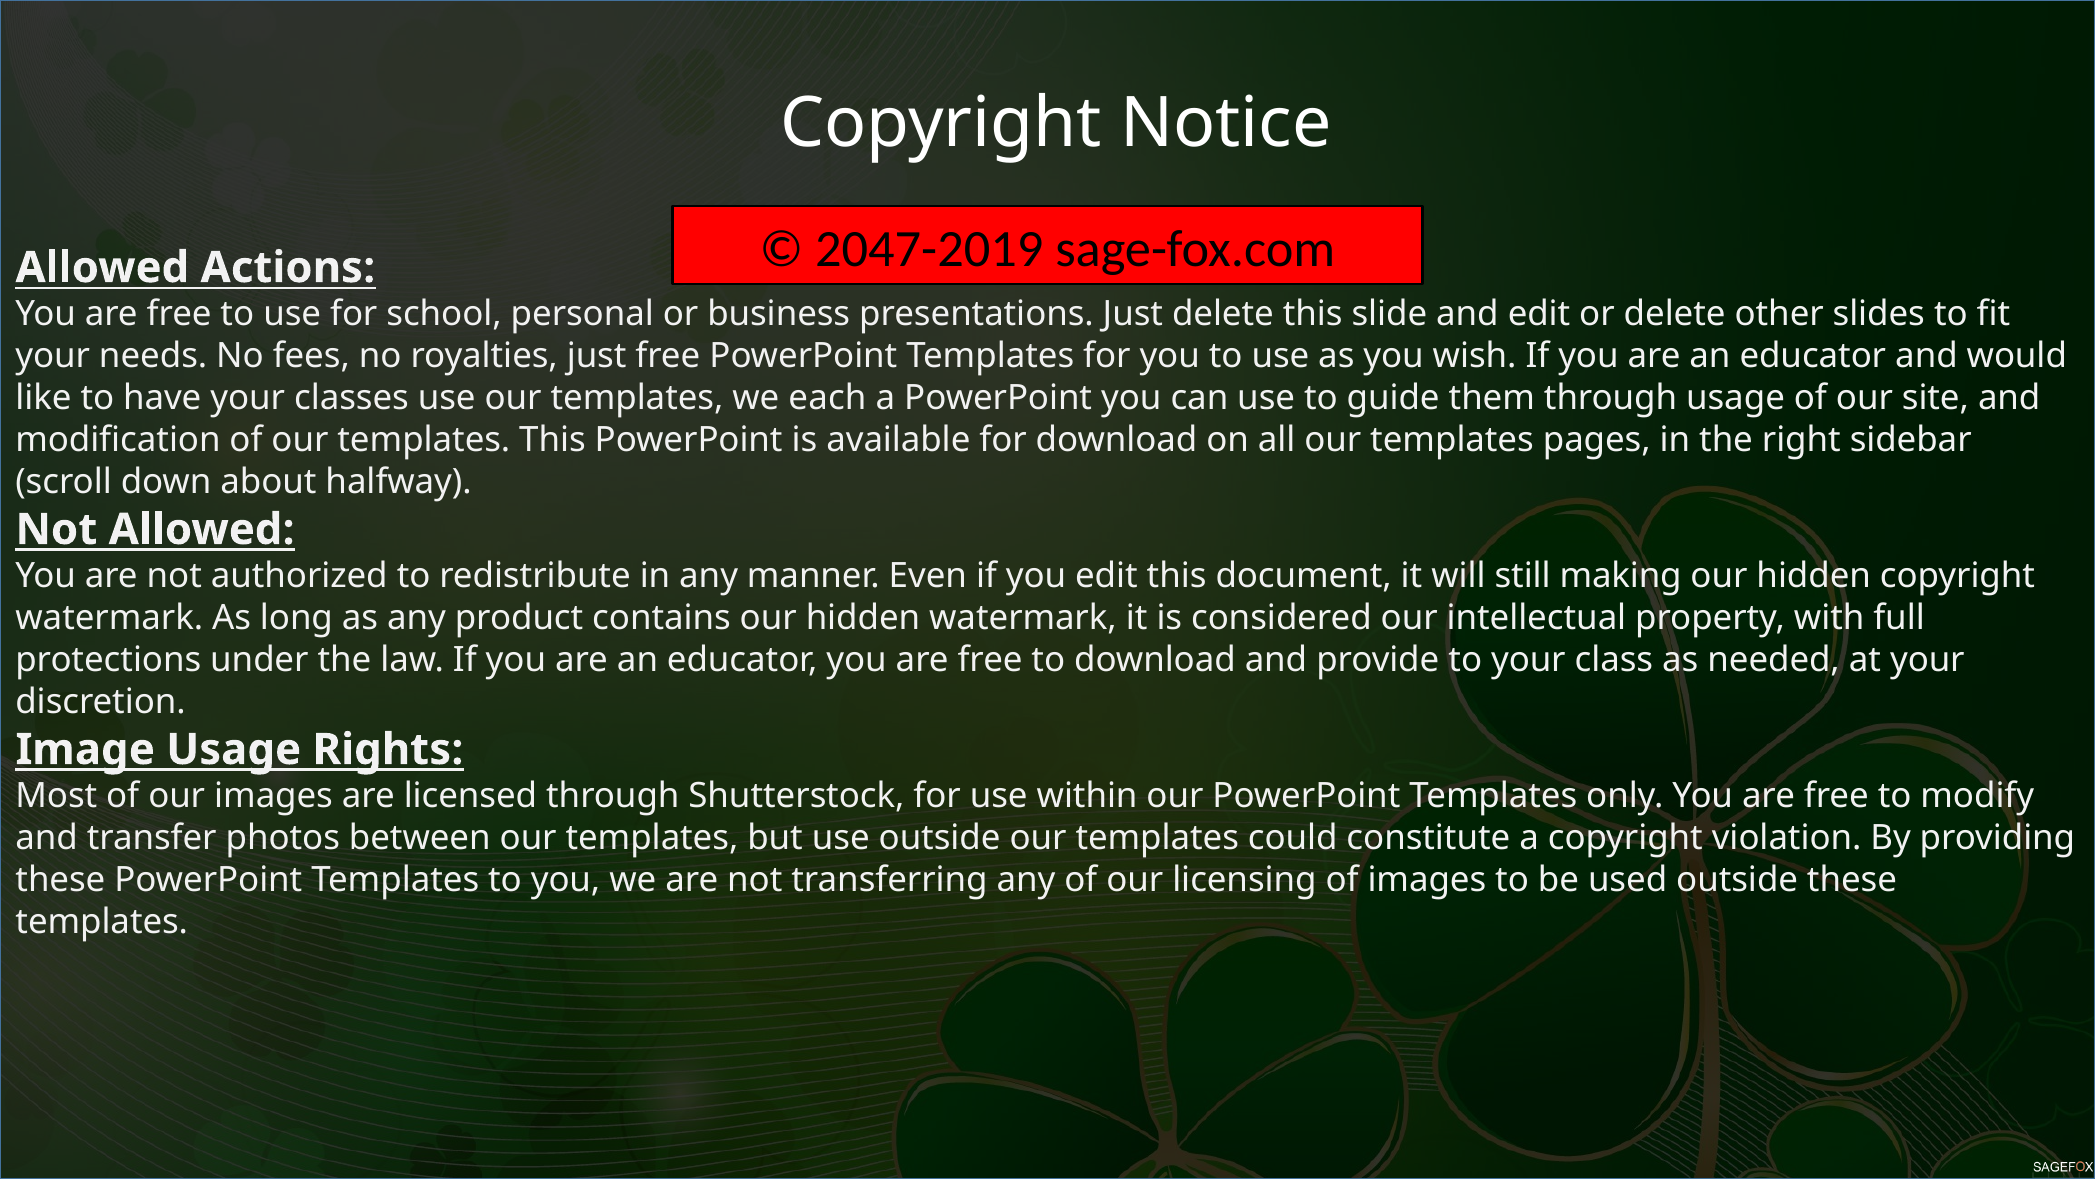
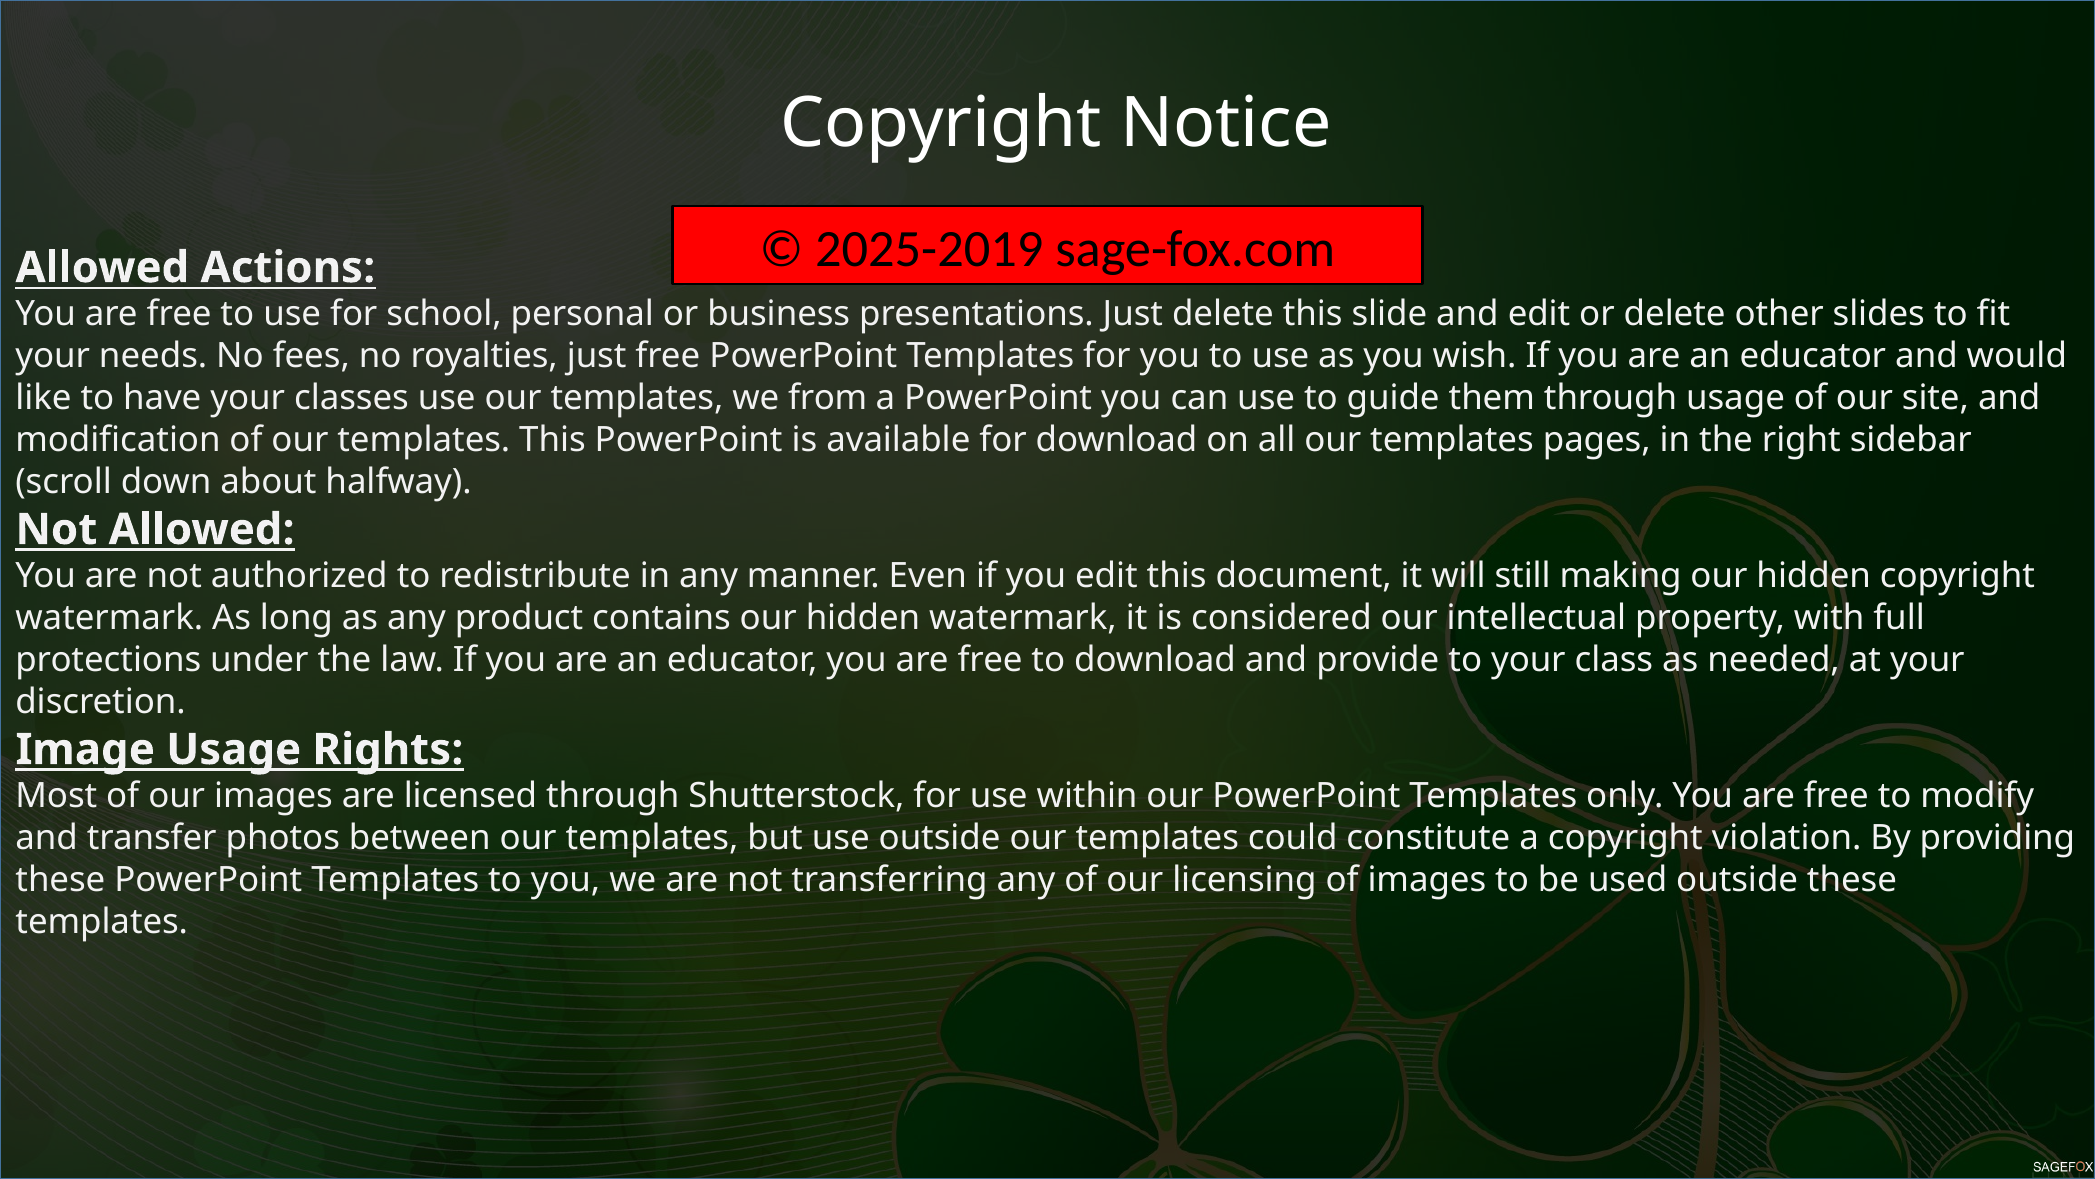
2047-2019: 2047-2019 -> 2025-2019
each: each -> from
